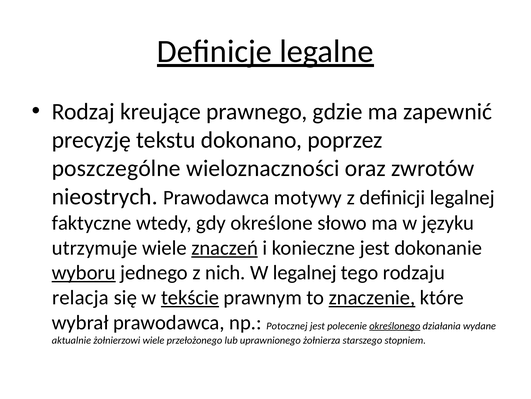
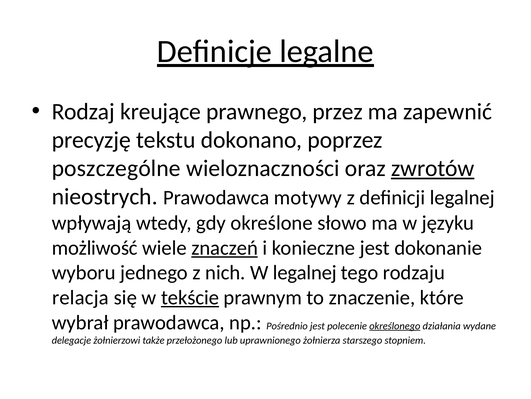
gdzie: gdzie -> przez
zwrotów underline: none -> present
faktyczne: faktyczne -> wpływają
utrzymuje: utrzymuje -> możliwość
wyboru underline: present -> none
znaczenie underline: present -> none
Potocznej: Potocznej -> Pośrednio
aktualnie: aktualnie -> delegacje
żołnierzowi wiele: wiele -> także
